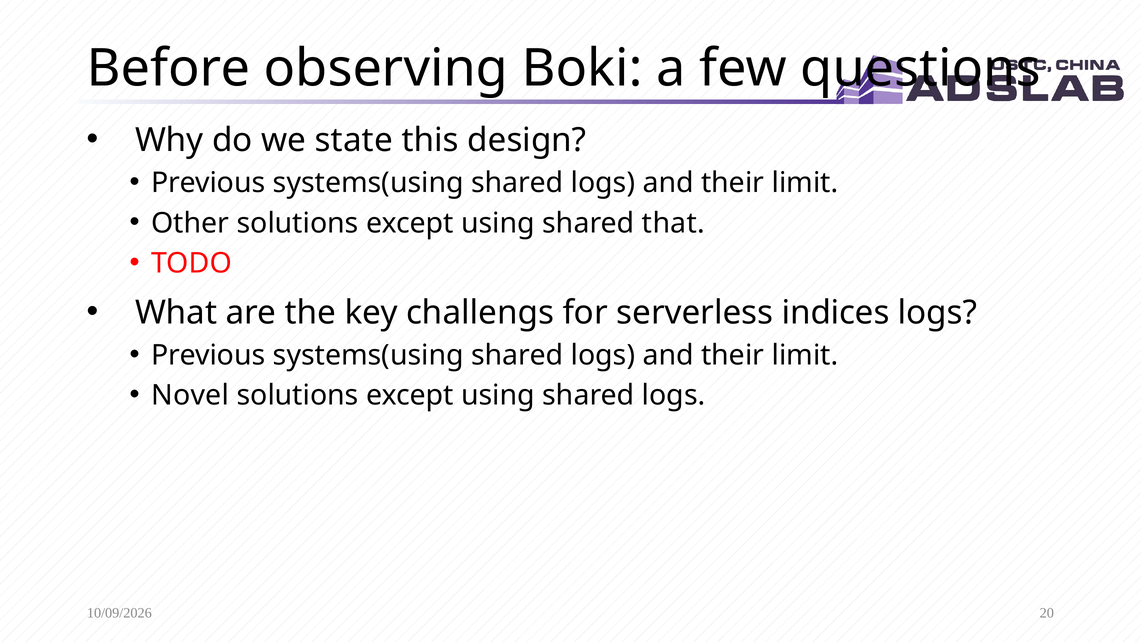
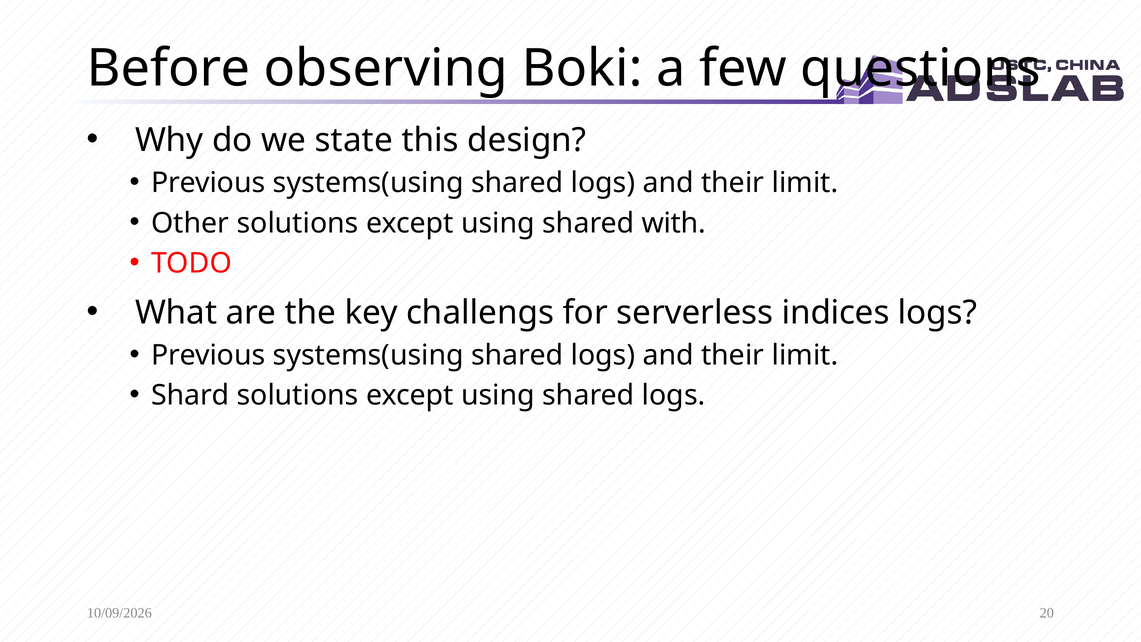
that: that -> with
Novel: Novel -> Shard
